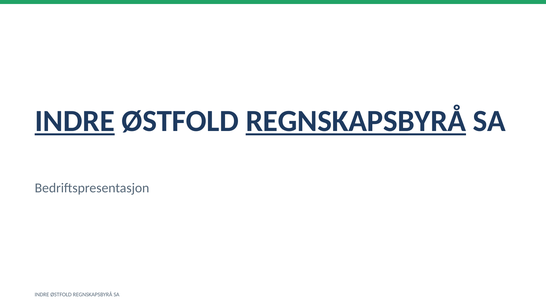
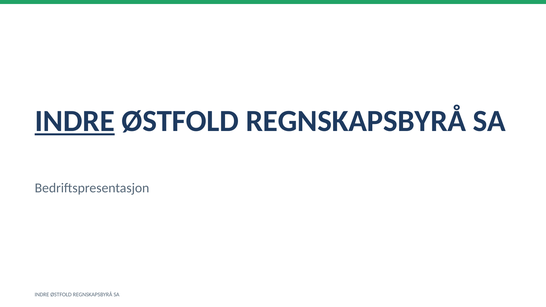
REGNSKAPSBYRÅ at (356, 121) underline: present -> none
